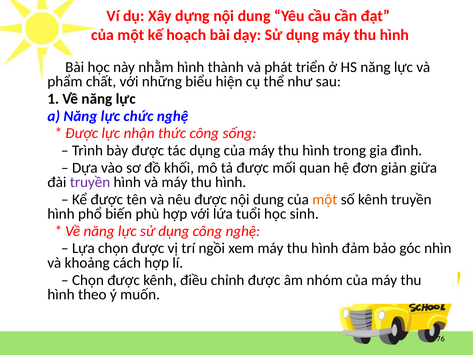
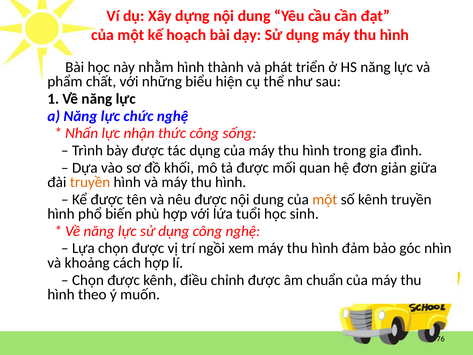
Được at (82, 133): Được -> Nhấn
truyền at (90, 182) colour: purple -> orange
nhóm: nhóm -> chuẩn
